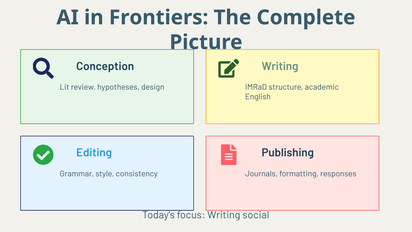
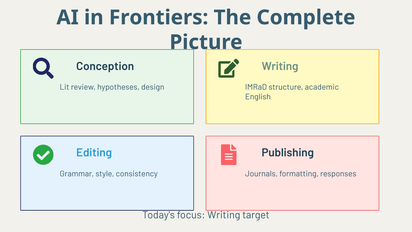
social: social -> target
